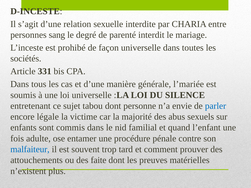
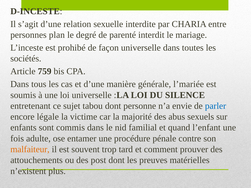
sang: sang -> plan
331: 331 -> 759
malfaiteur colour: blue -> orange
faite: faite -> post
